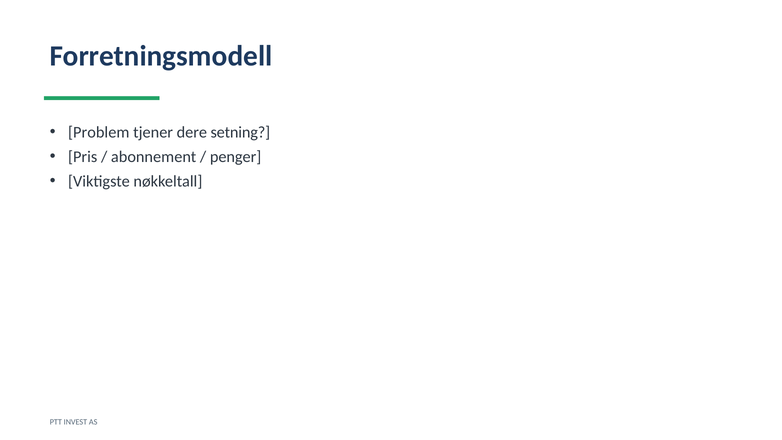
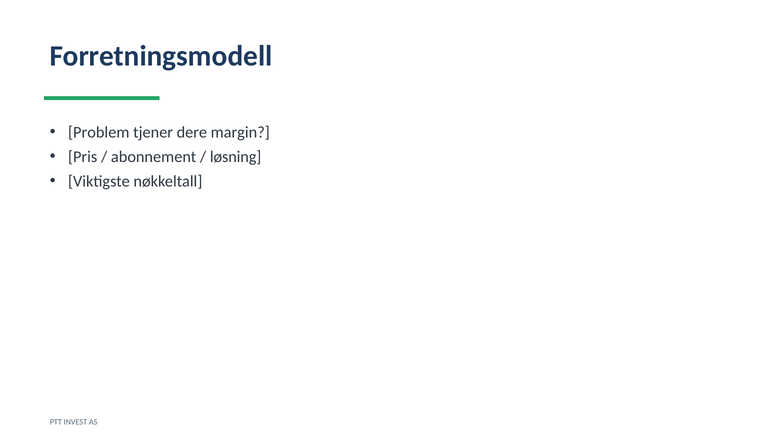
setning: setning -> margin
penger: penger -> løsning
